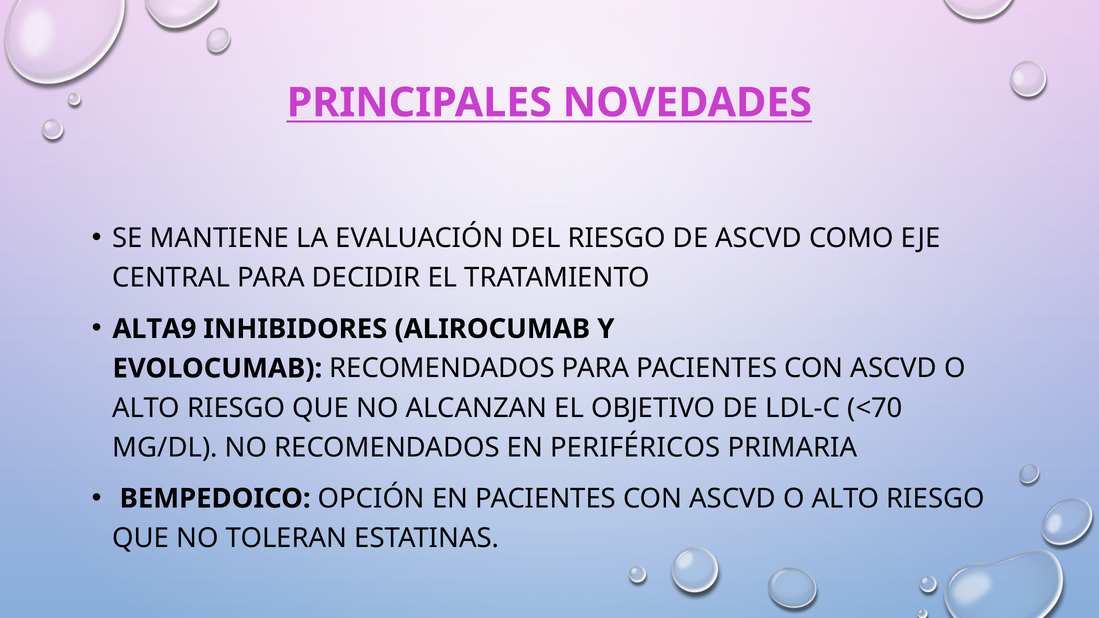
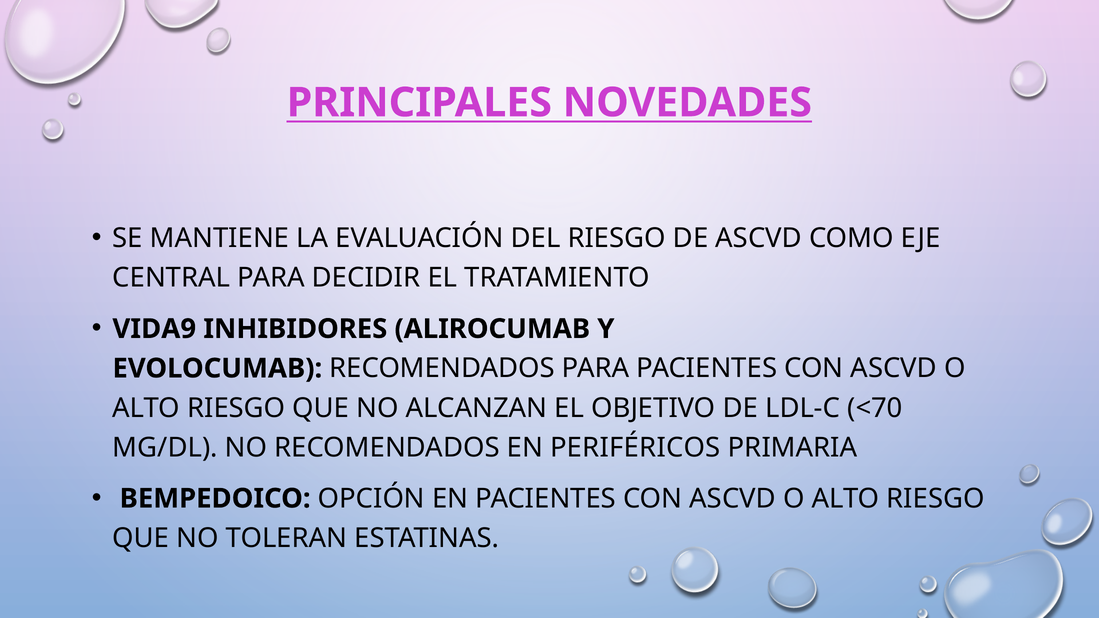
ALTA9: ALTA9 -> VIDA9
